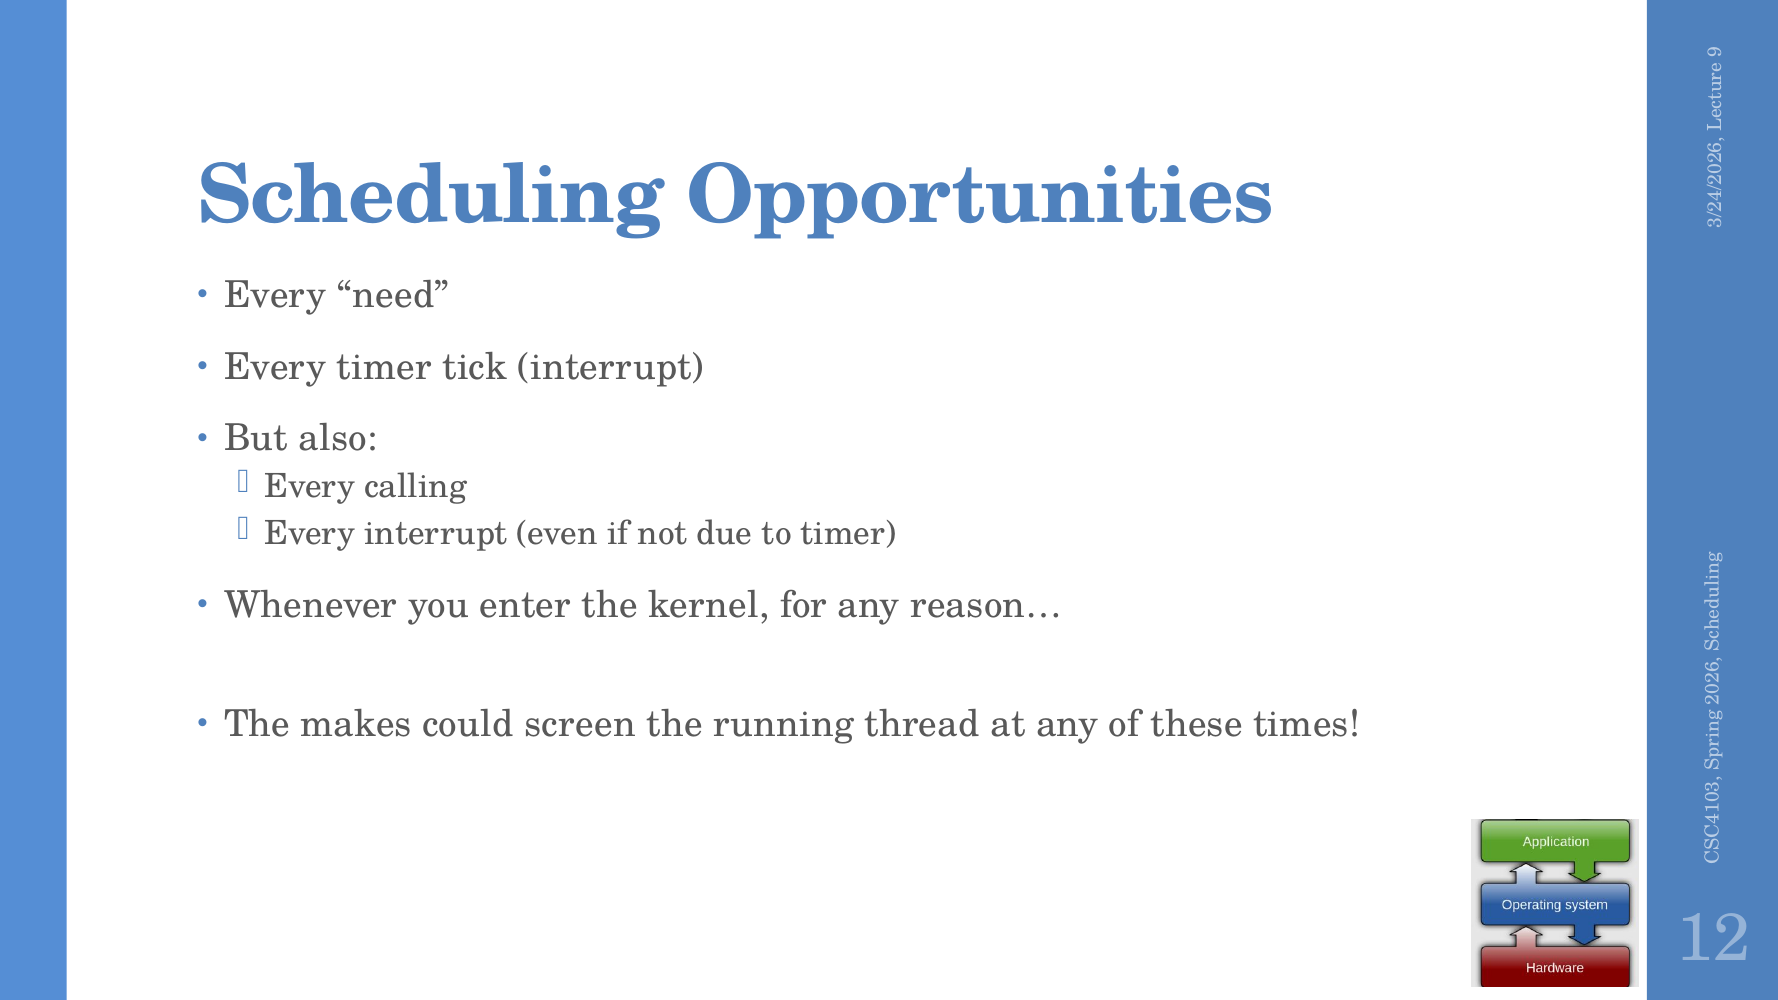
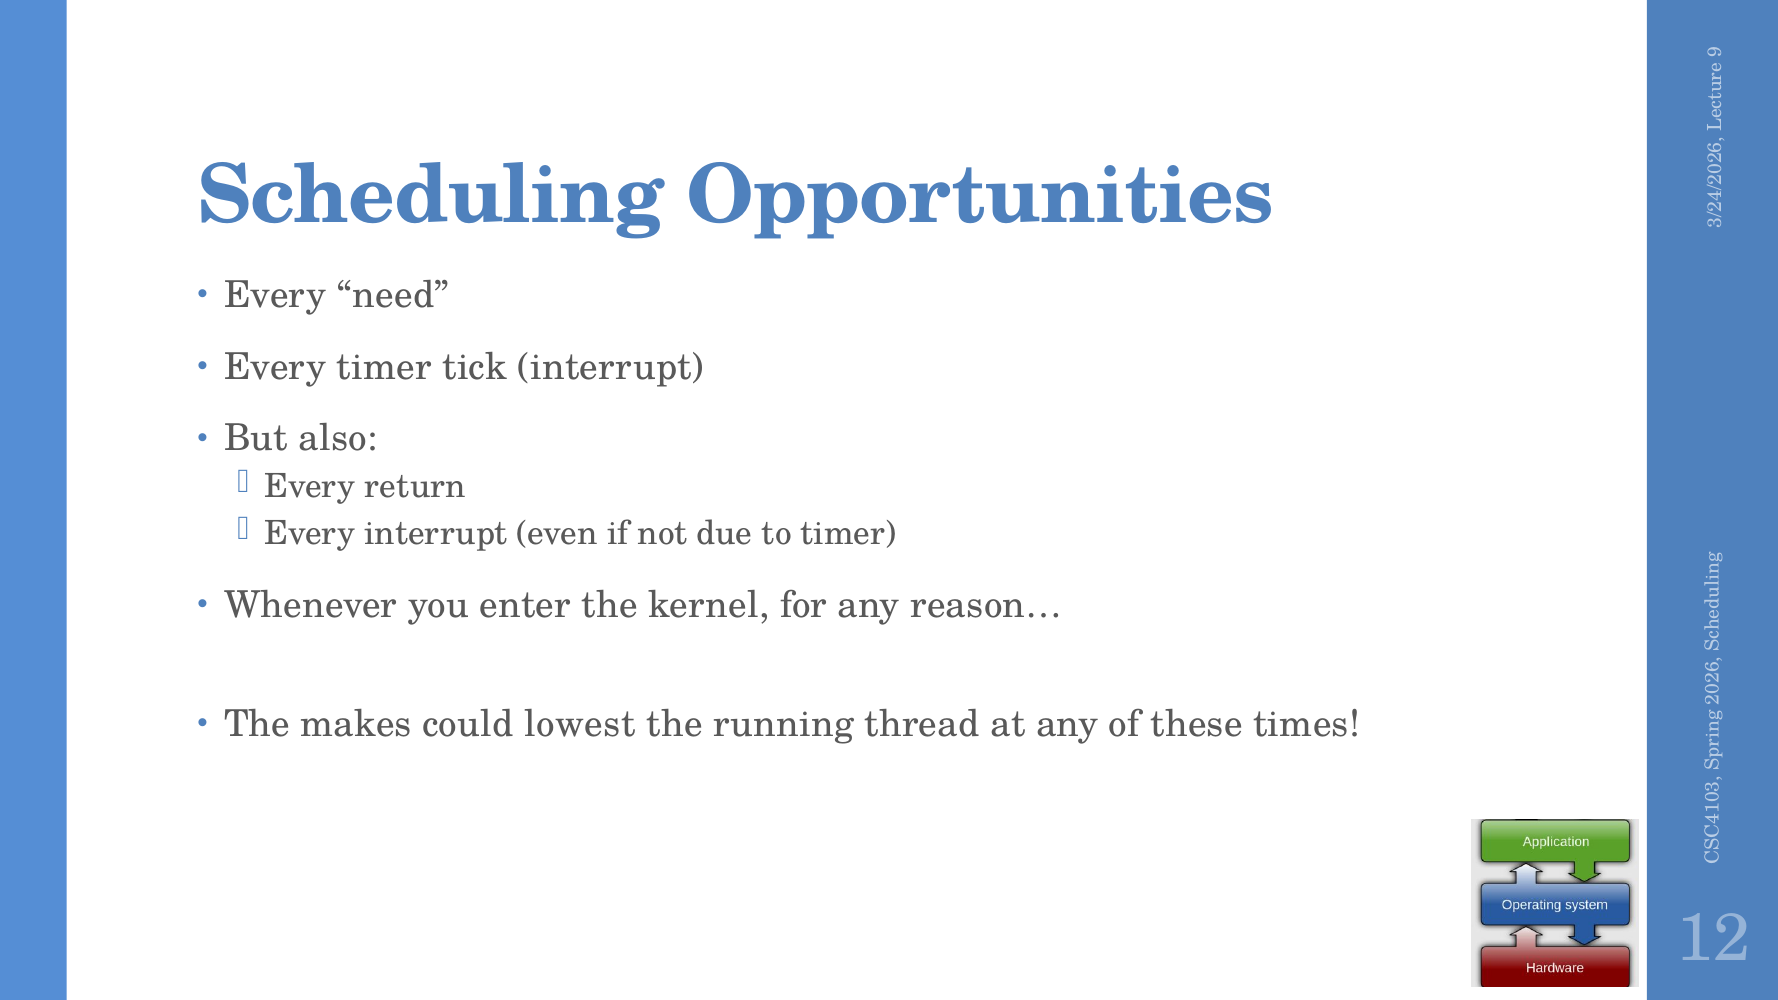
calling: calling -> return
screen: screen -> lowest
